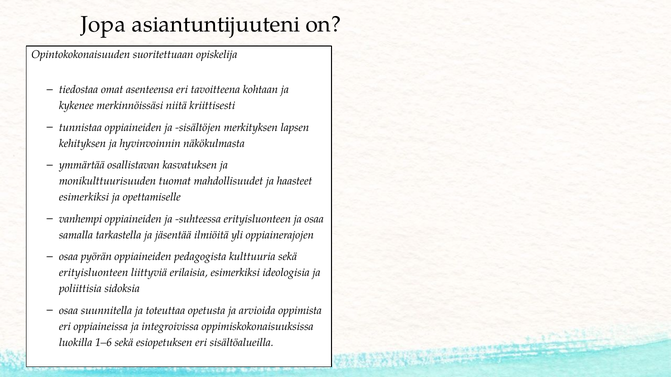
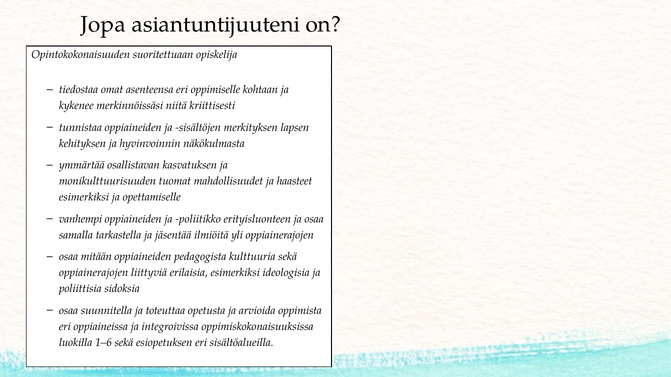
tavoitteena: tavoitteena -> oppimiselle
suhteessa: suhteessa -> poliitikko
pyörän: pyörän -> mitään
erityisluonteen at (94, 273): erityisluonteen -> oppiainerajojen
